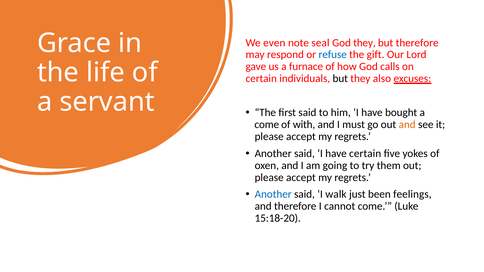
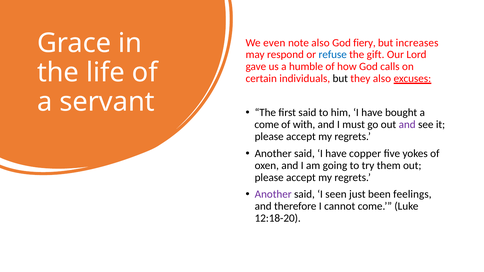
note seal: seal -> also
God they: they -> fiery
but therefore: therefore -> increases
furnace: furnace -> humble
and at (407, 125) colour: orange -> purple
have certain: certain -> copper
Another at (273, 195) colour: blue -> purple
walk: walk -> seen
15:18-20: 15:18-20 -> 12:18-20
